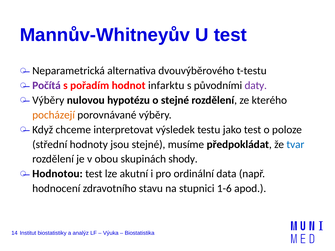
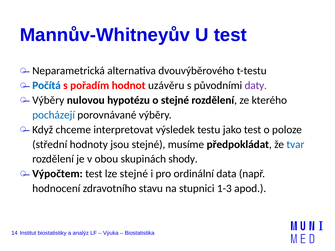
Počítá colour: purple -> blue
infarktu: infarktu -> uzávěru
pocházejí colour: orange -> blue
Hodnotou: Hodnotou -> Výpočtem
lze akutní: akutní -> stejné
1-6: 1-6 -> 1-3
